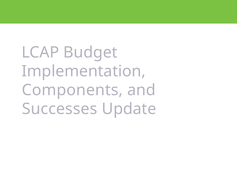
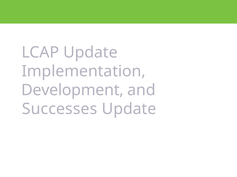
LCAP Budget: Budget -> Update
Components: Components -> Development
